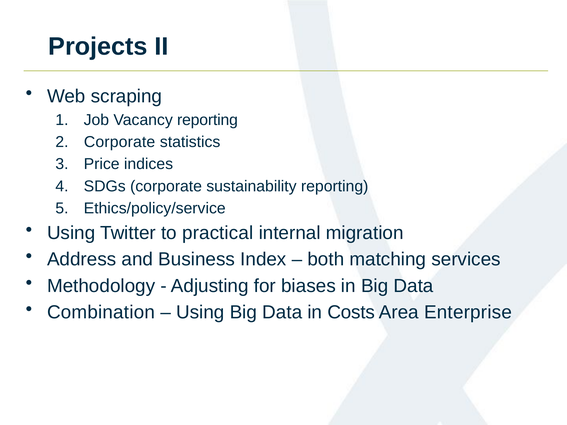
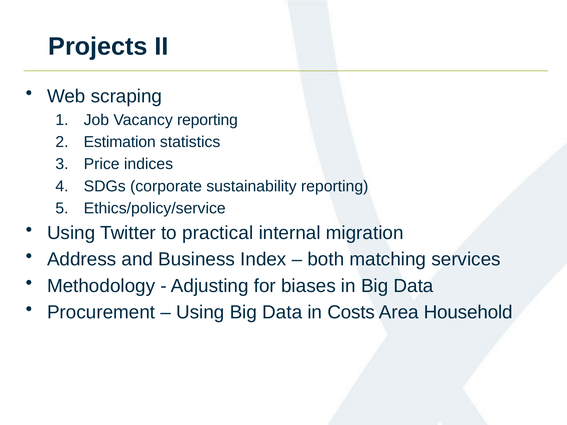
Corporate at (120, 142): Corporate -> Estimation
Combination: Combination -> Procurement
Enterprise: Enterprise -> Household
